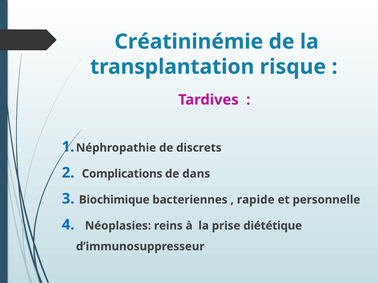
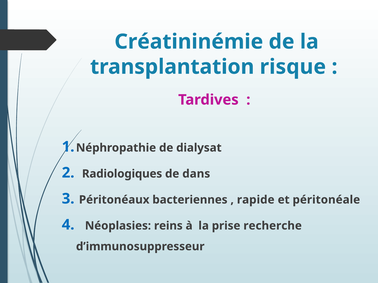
discrets: discrets -> dialysat
Complications: Complications -> Radiologiques
Biochimique: Biochimique -> Péritonéaux
personnelle: personnelle -> péritonéale
diététique: diététique -> recherche
